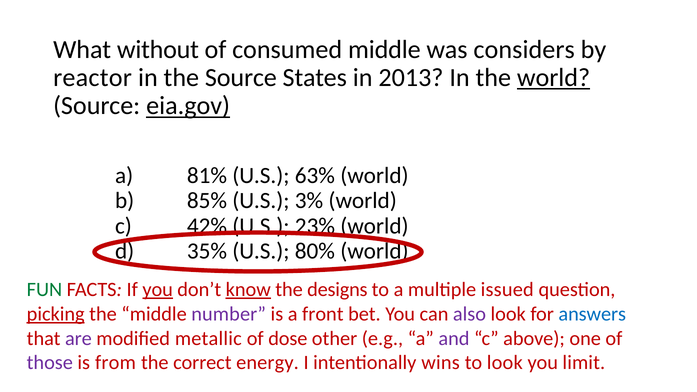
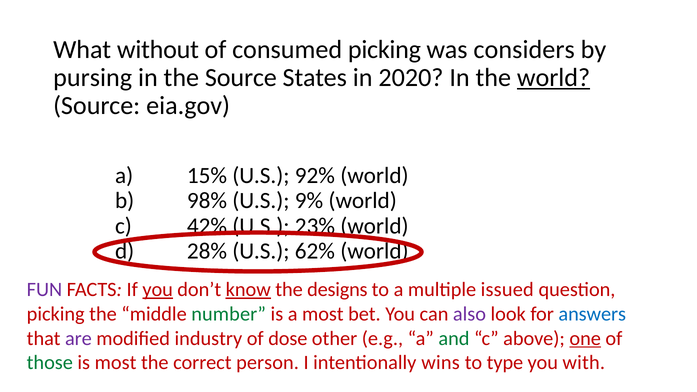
consumed middle: middle -> picking
reactor: reactor -> pursing
2013: 2013 -> 2020
eia.gov underline: present -> none
81%: 81% -> 15%
63%: 63% -> 92%
85%: 85% -> 98%
3%: 3% -> 9%
35%: 35% -> 28%
80%: 80% -> 62%
FUN colour: green -> purple
picking at (56, 314) underline: present -> none
number colour: purple -> green
a front: front -> most
metallic: metallic -> industry
and colour: purple -> green
one underline: none -> present
those colour: purple -> green
is from: from -> most
energy: energy -> person
to look: look -> type
limit: limit -> with
